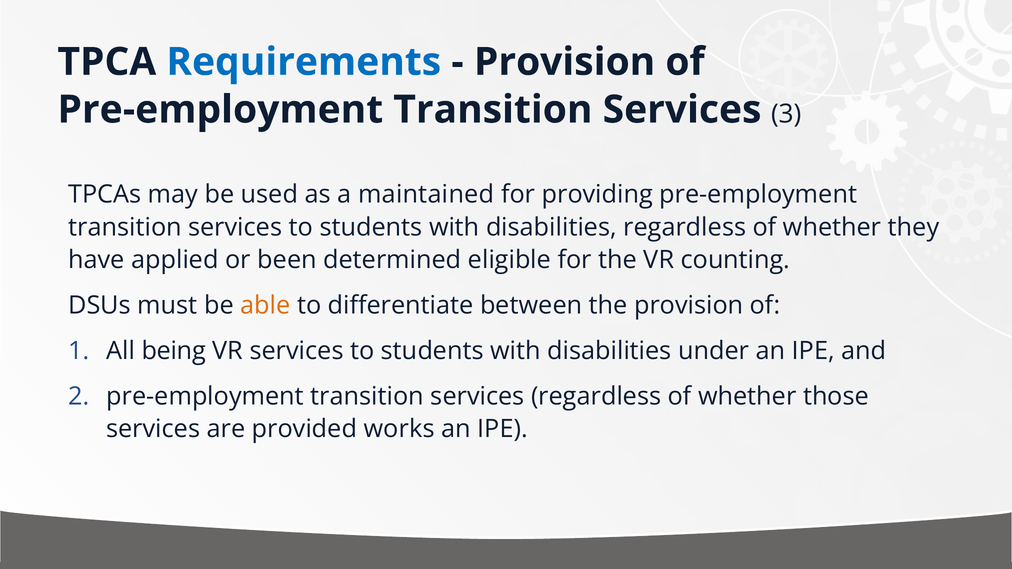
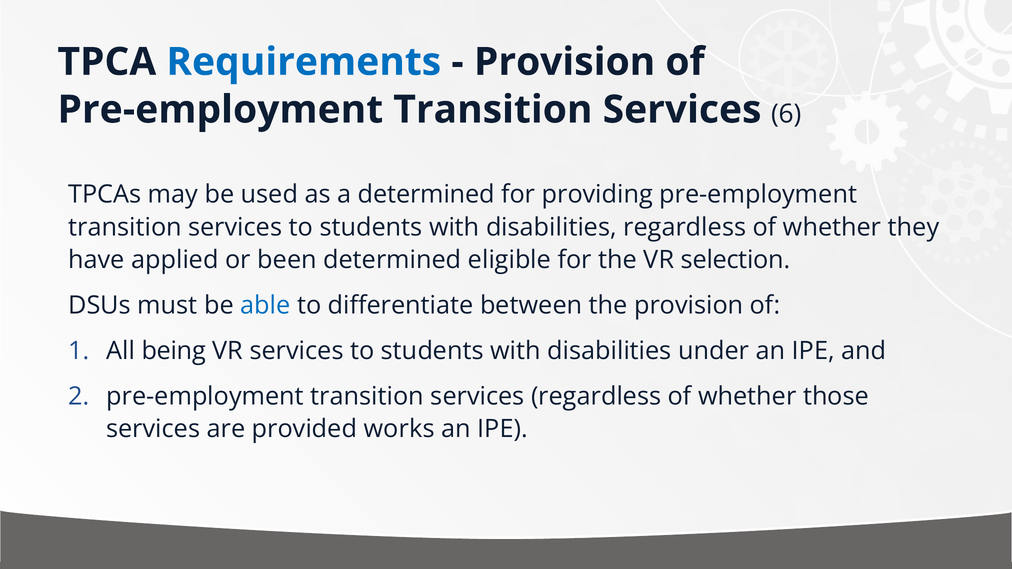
3: 3 -> 6
a maintained: maintained -> determined
counting: counting -> selection
able colour: orange -> blue
